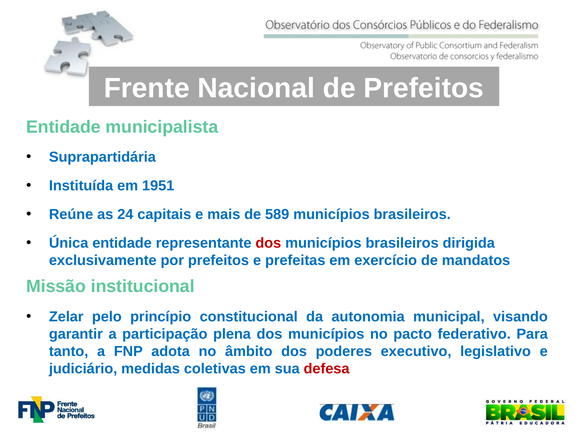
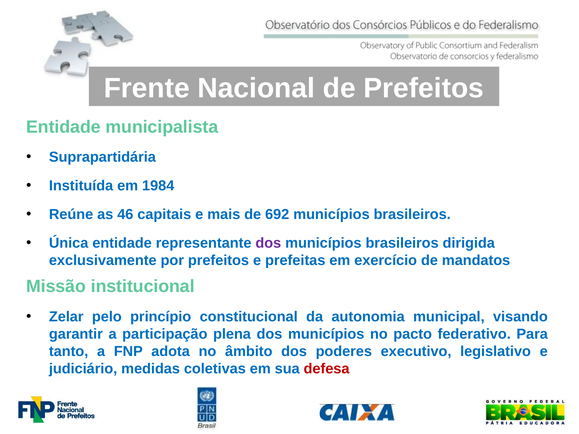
1951: 1951 -> 1984
24: 24 -> 46
589: 589 -> 692
dos at (268, 243) colour: red -> purple
